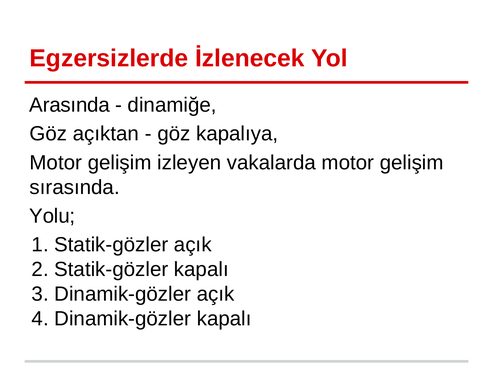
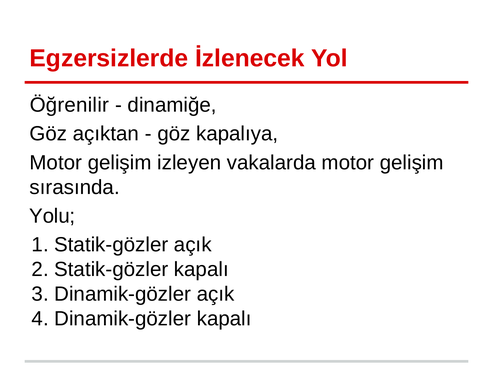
Arasında: Arasında -> Öğrenilir
